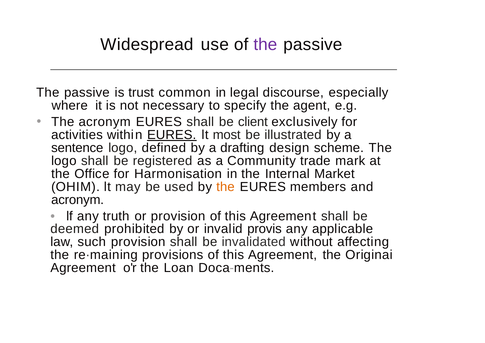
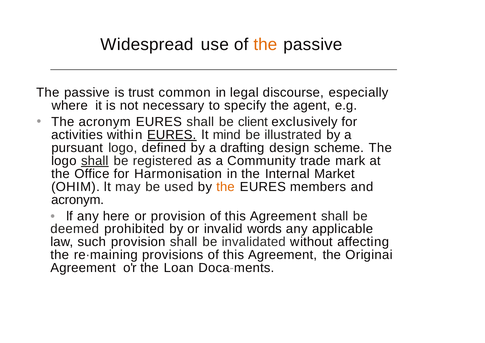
the at (265, 45) colour: purple -> orange
most: most -> mind
sentence: sentence -> pursuant
shall at (95, 161) underline: none -> present
truth: truth -> here
provis: provis -> words
